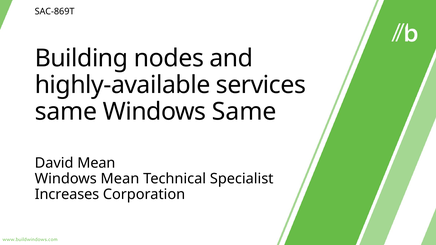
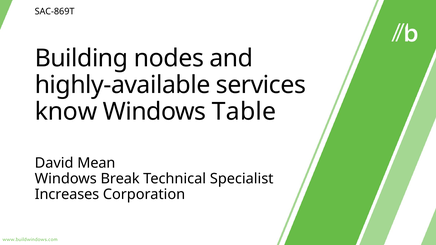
same at (66, 112): same -> know
Windows Same: Same -> Table
Windows Mean: Mean -> Break
